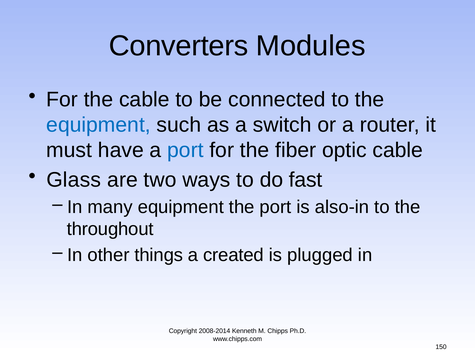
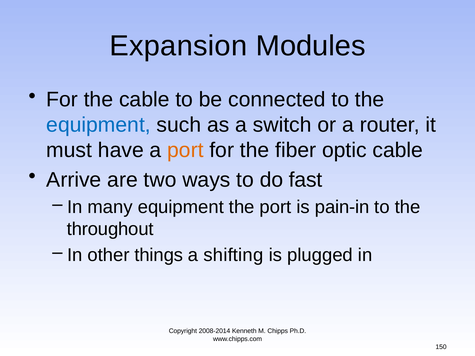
Converters: Converters -> Expansion
port at (185, 150) colour: blue -> orange
Glass: Glass -> Arrive
also-in: also-in -> pain-in
created: created -> shifting
